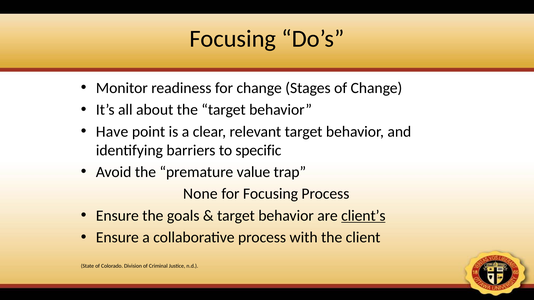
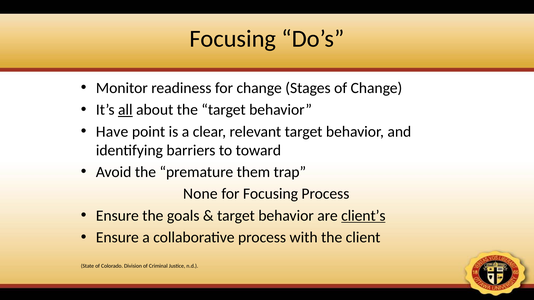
all underline: none -> present
specific: specific -> toward
value: value -> them
